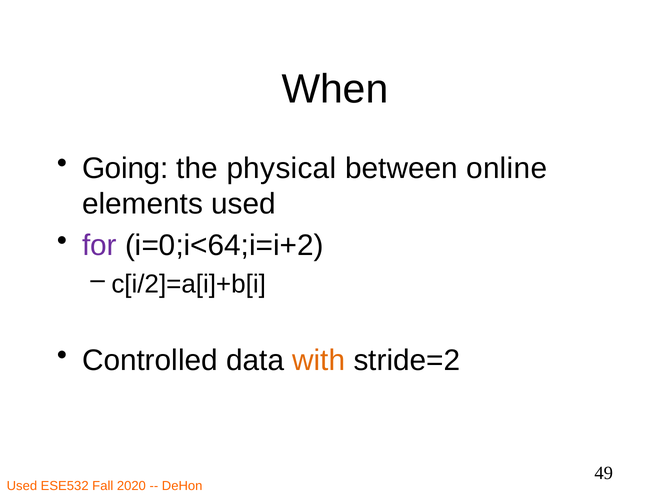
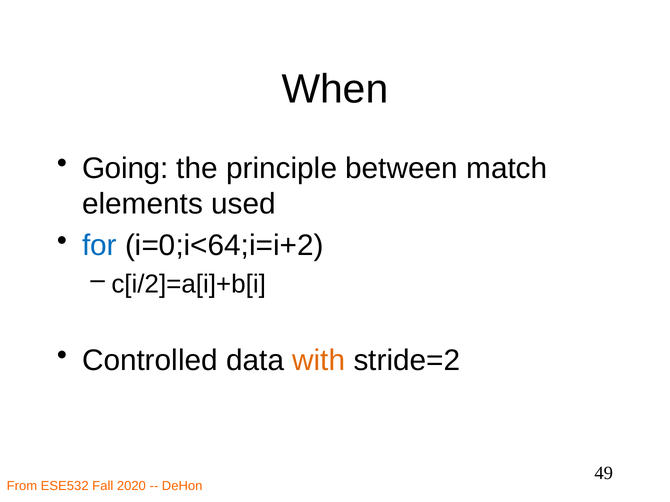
physical: physical -> principle
online: online -> match
for colour: purple -> blue
Used at (22, 487): Used -> From
